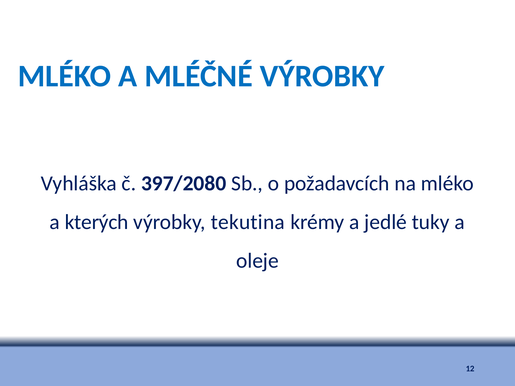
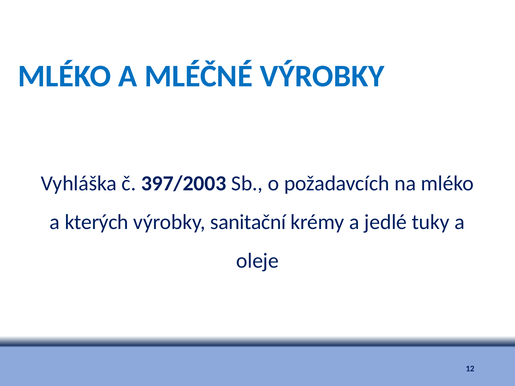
397/2080: 397/2080 -> 397/2003
tekutina: tekutina -> sanitační
